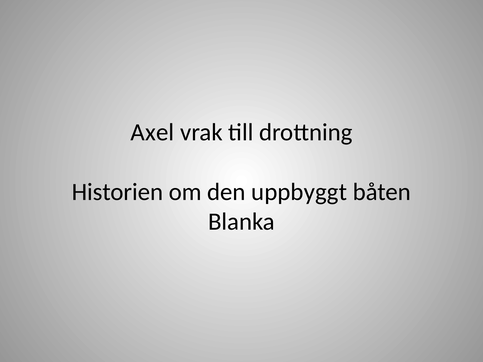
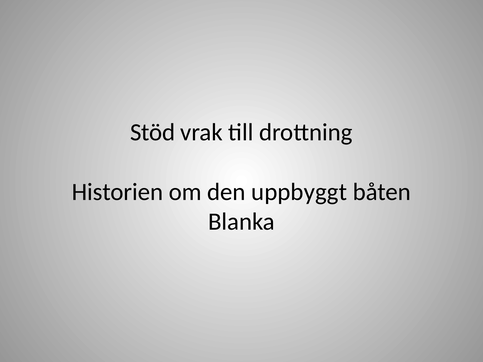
Axel: Axel -> Stöd
